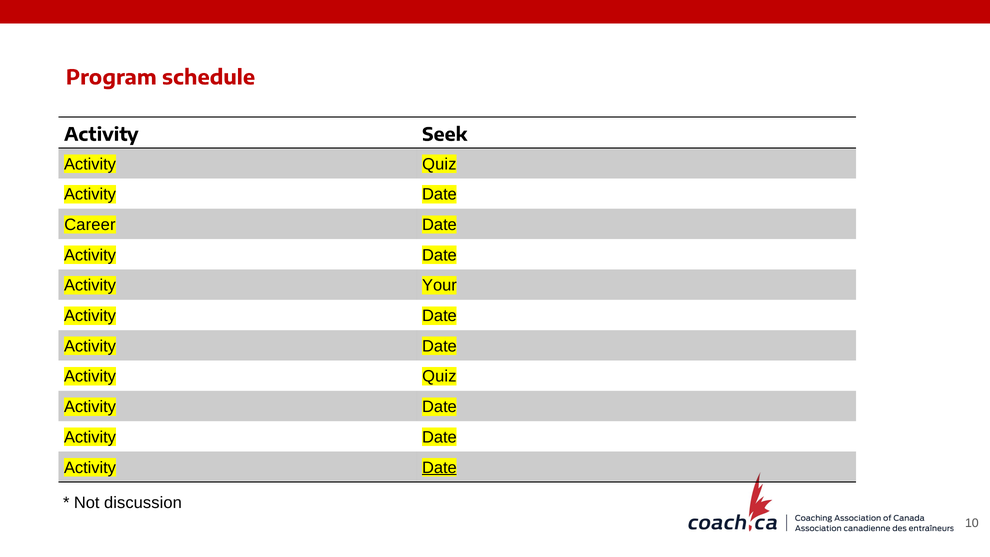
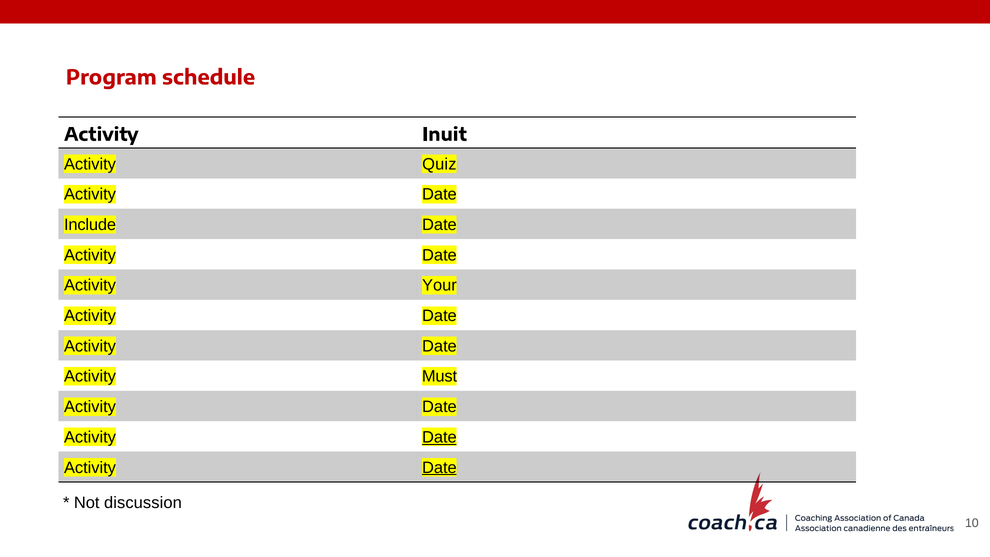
Seek: Seek -> Inuit
Career: Career -> Include
Quiz at (439, 376): Quiz -> Must
Date at (439, 437) underline: none -> present
